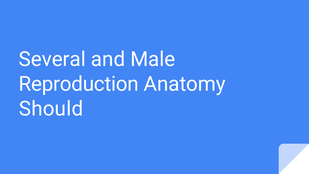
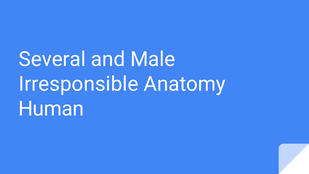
Reproduction: Reproduction -> Irresponsible
Should: Should -> Human
